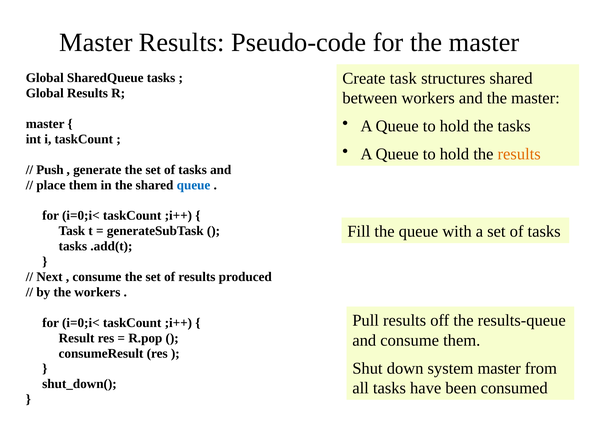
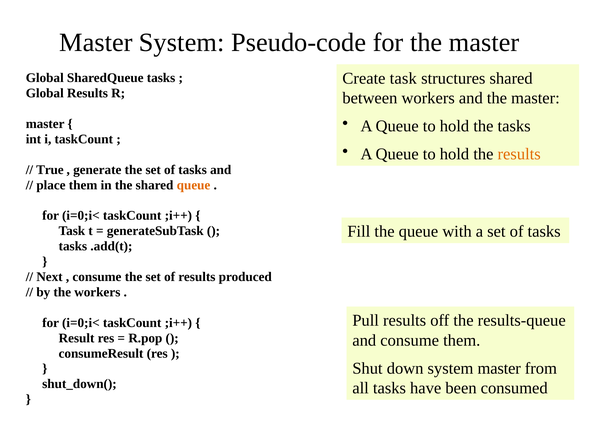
Master Results: Results -> System
Push: Push -> True
queue at (194, 185) colour: blue -> orange
